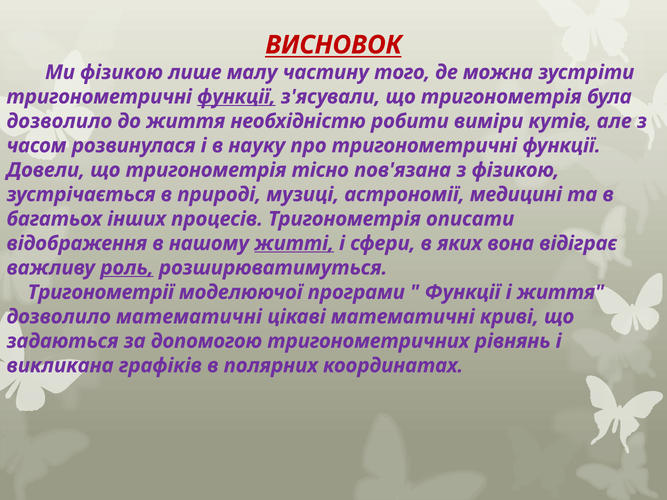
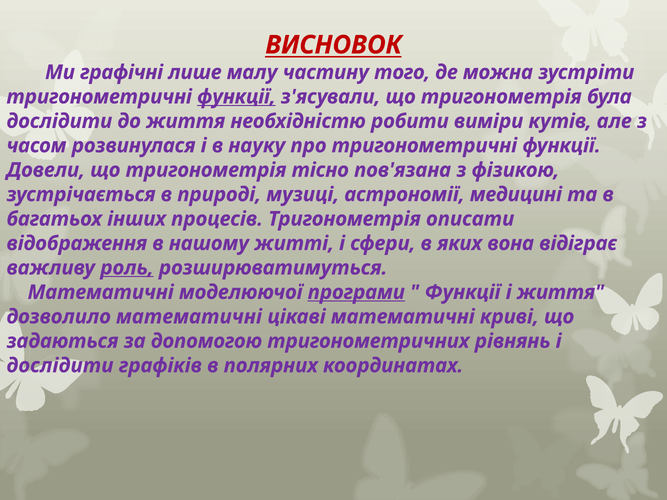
Ми фізикою: фізикою -> графічні
дозволило at (59, 121): дозволило -> дослідити
житті underline: present -> none
Тригонометрії at (101, 292): Тригонометрії -> Математичні
програми underline: none -> present
викликана at (60, 366): викликана -> дослідити
